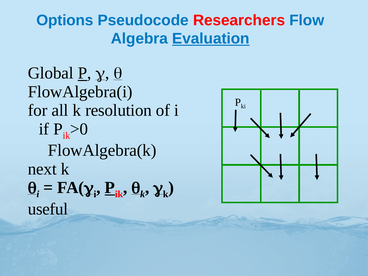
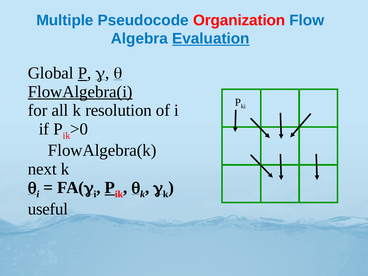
Options: Options -> Multiple
Researchers: Researchers -> Organization
FlowAlgebra(i underline: none -> present
